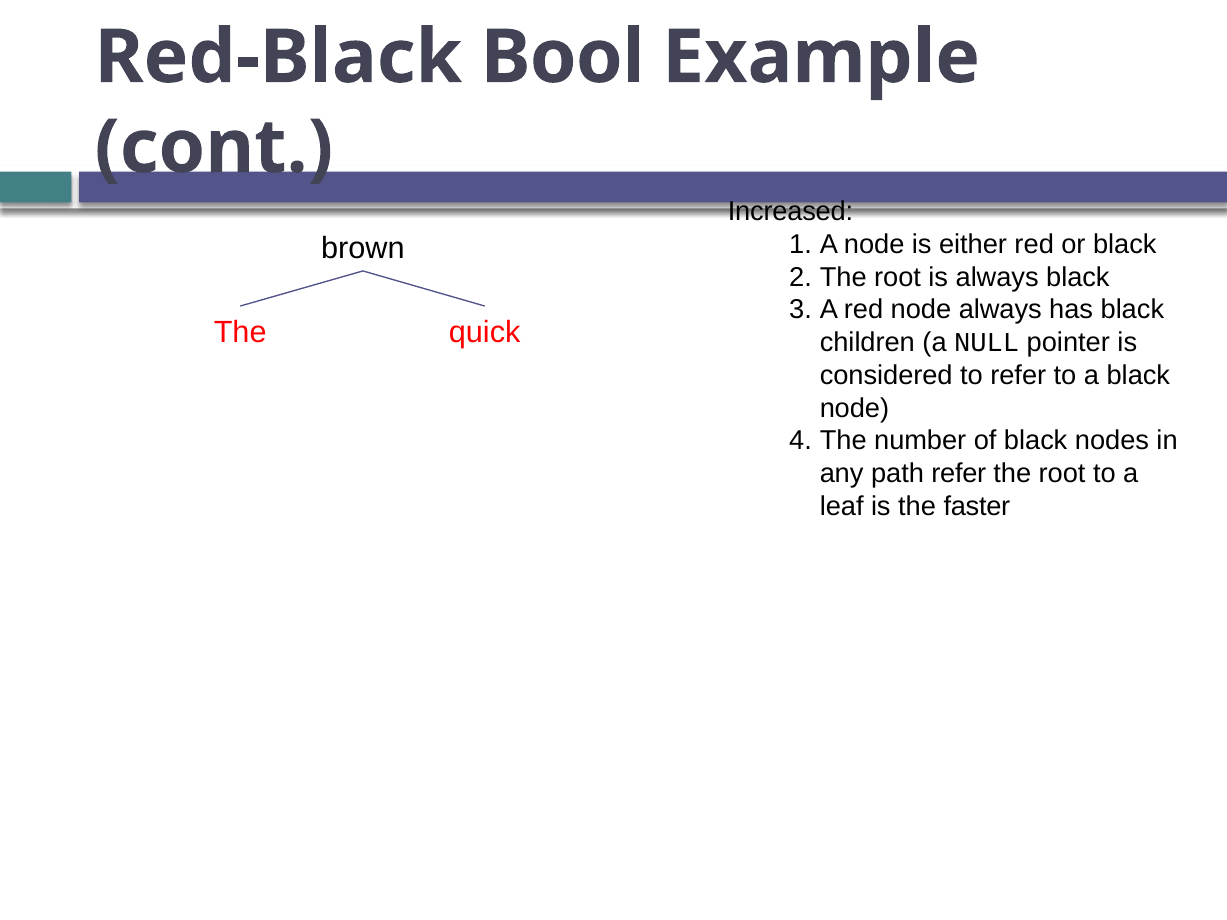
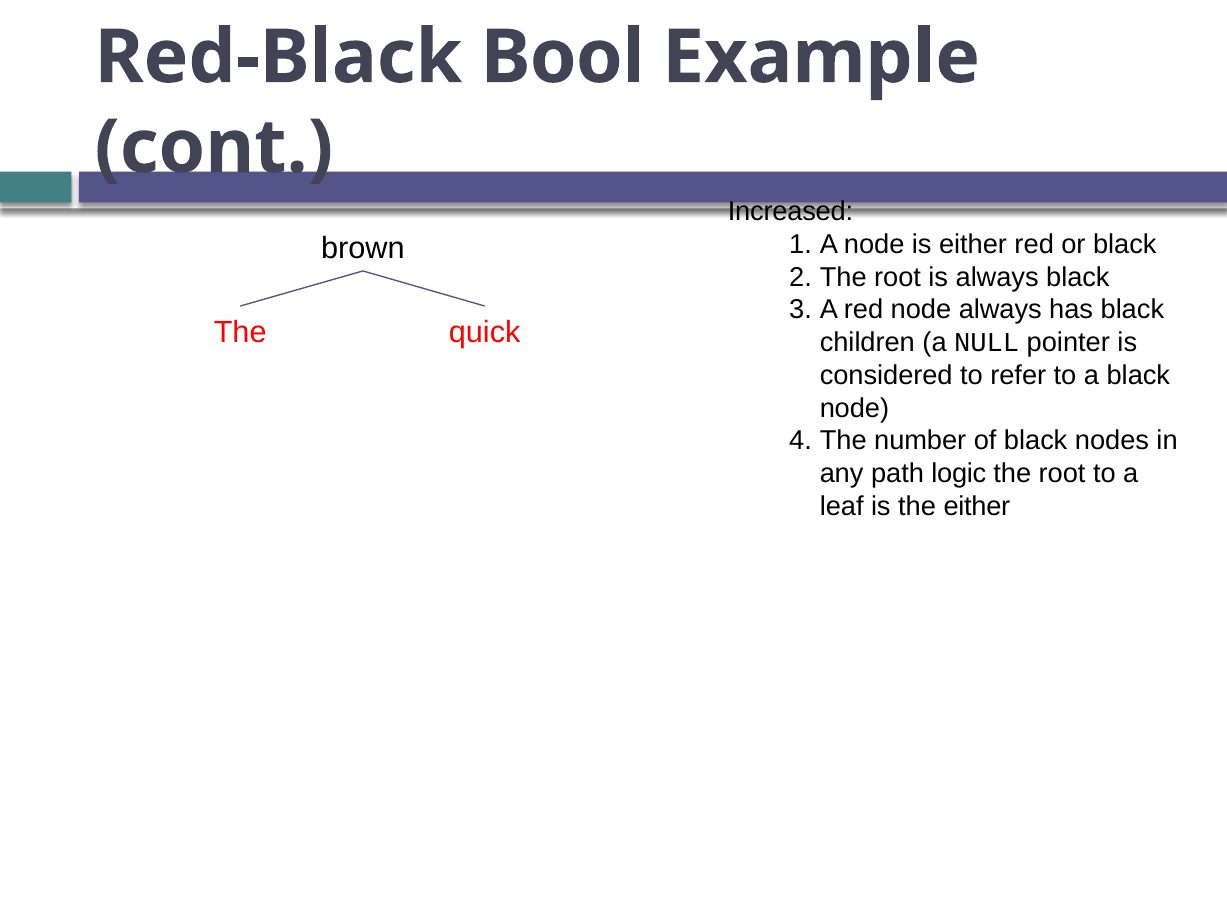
path refer: refer -> logic
the faster: faster -> either
